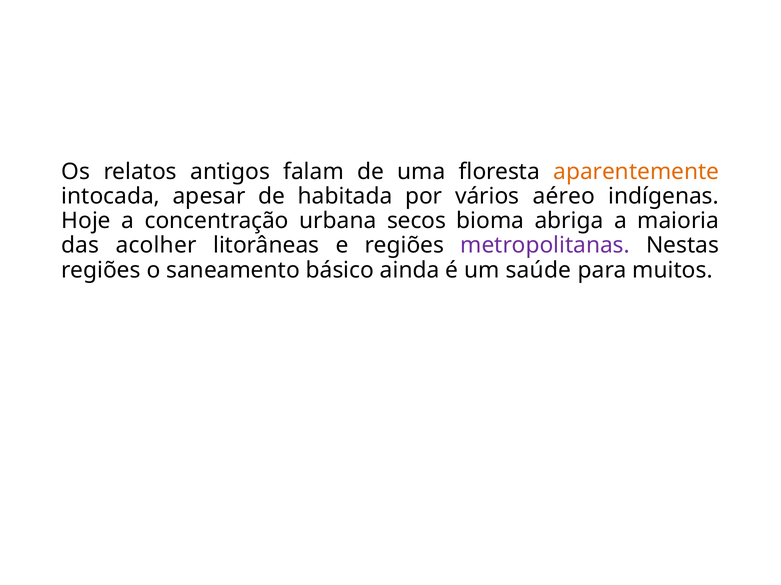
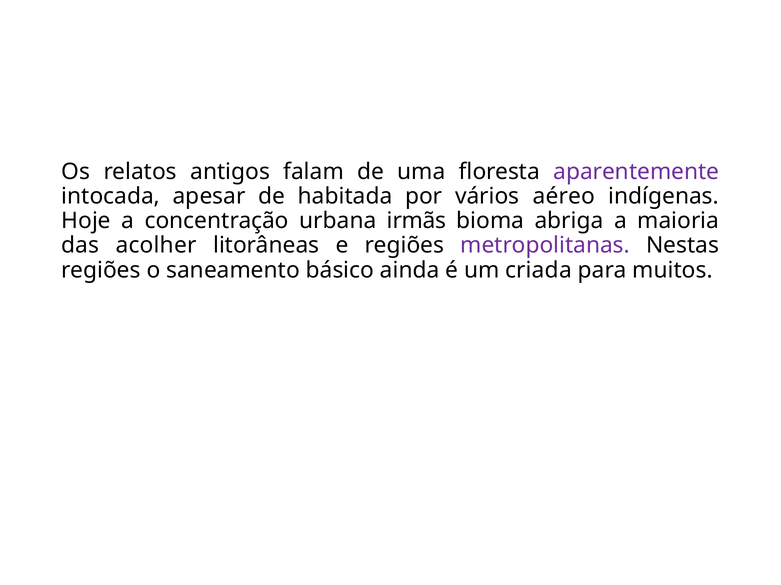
aparentemente colour: orange -> purple
secos: secos -> irmãs
saúde: saúde -> criada
